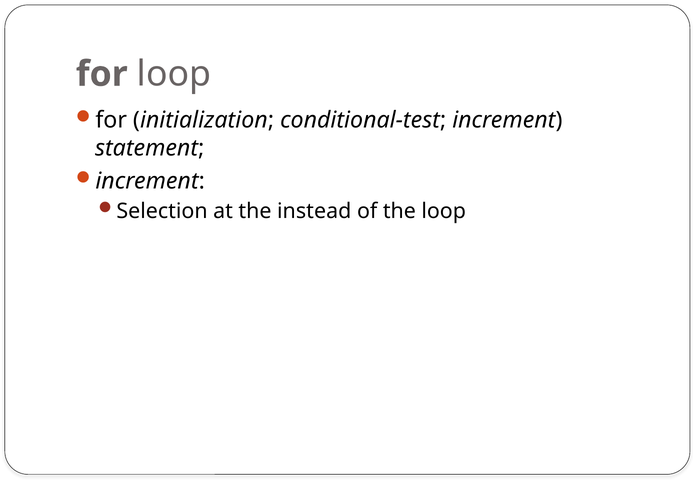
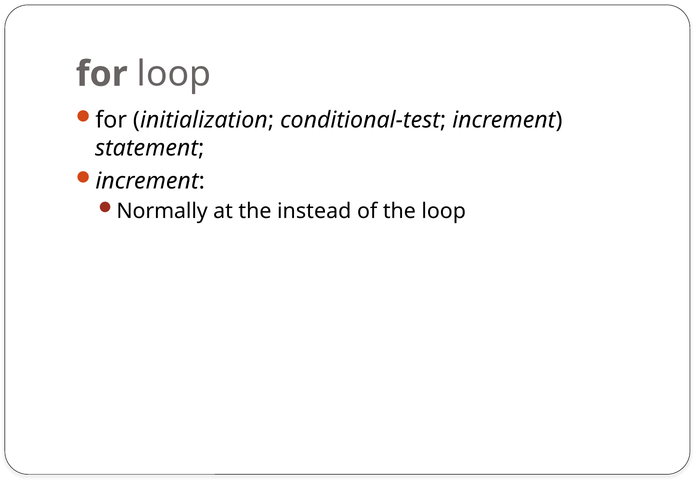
Selection: Selection -> Normally
